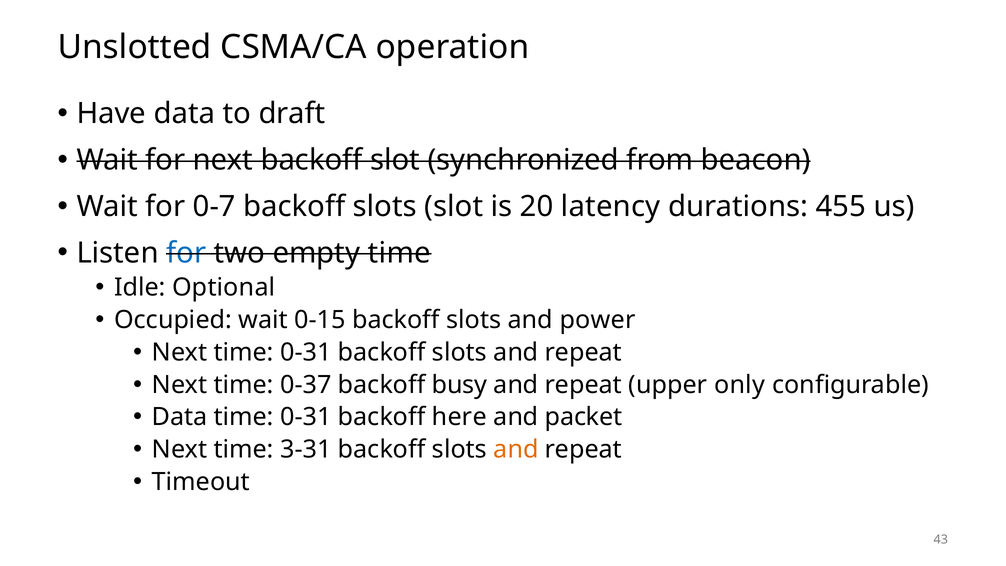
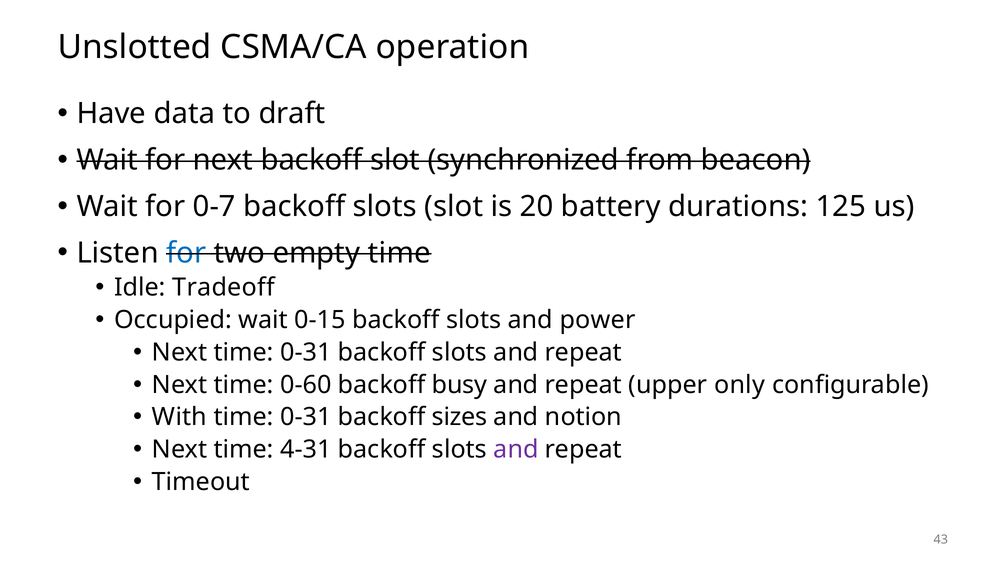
latency: latency -> battery
455: 455 -> 125
Optional: Optional -> Tradeoff
0-37: 0-37 -> 0-60
Data at (180, 417): Data -> With
here: here -> sizes
packet: packet -> notion
3-31: 3-31 -> 4-31
and at (516, 449) colour: orange -> purple
